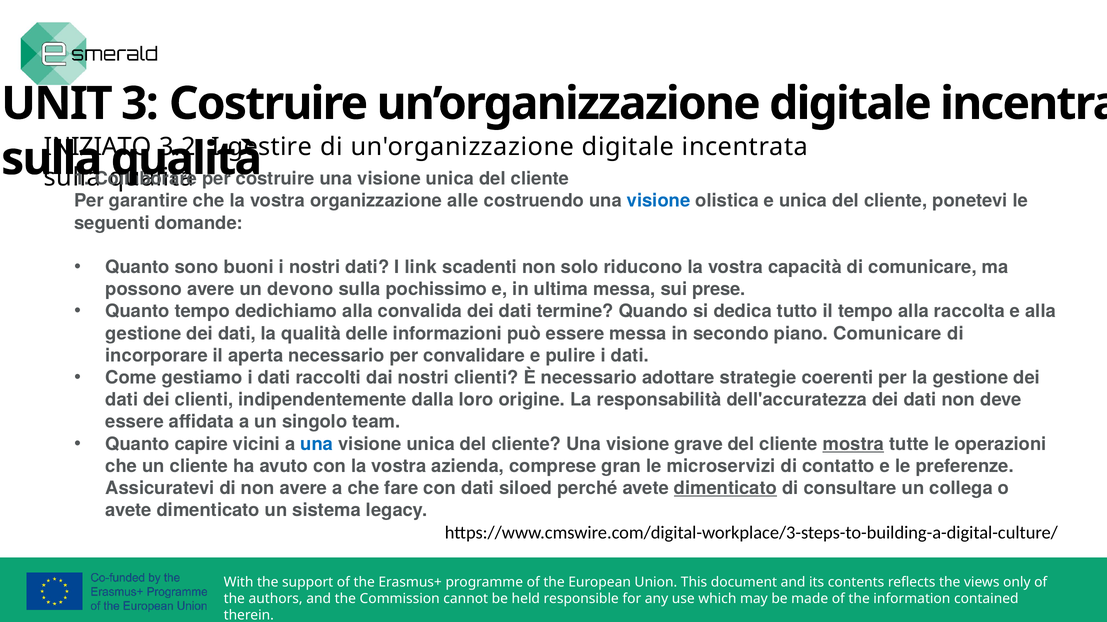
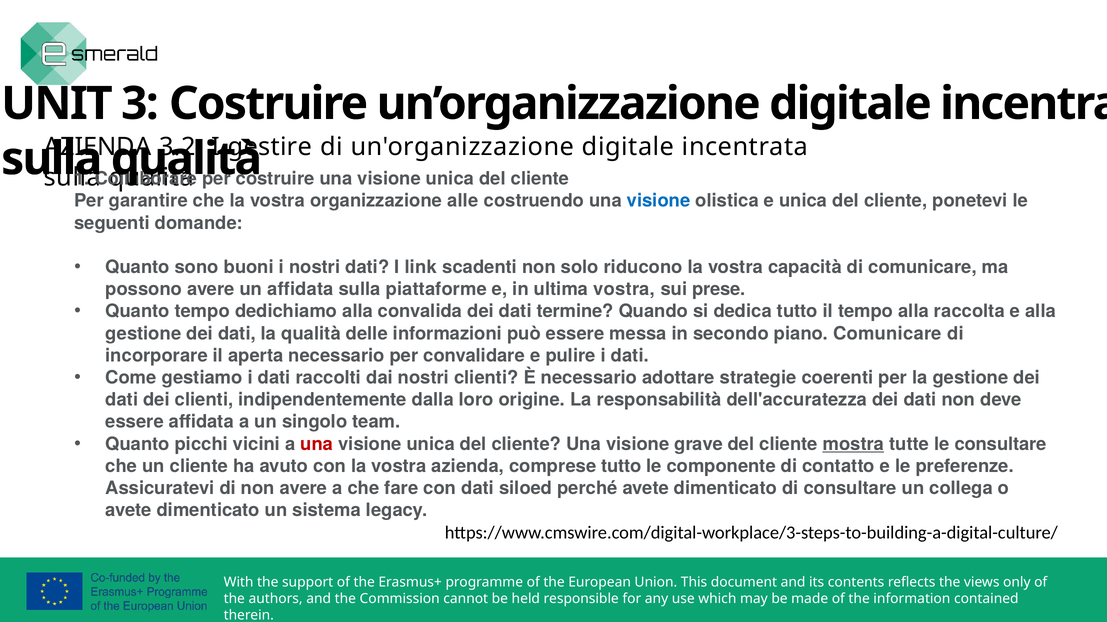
INIZIATO at (98, 147): INIZIATO -> AZIENDA
un devono: devono -> affidata
pochissimo: pochissimo -> piattaforme
ultima messa: messa -> vostra
capire: capire -> picchi
una at (317, 445) colour: blue -> red
le operazioni: operazioni -> consultare
comprese gran: gran -> tutto
microservizi: microservizi -> componente
dimenticato at (725, 489) underline: present -> none
